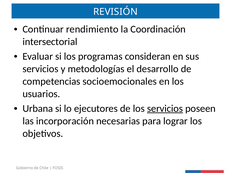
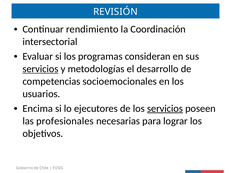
servicios at (40, 69) underline: none -> present
Urbana: Urbana -> Encima
incorporación: incorporación -> profesionales
